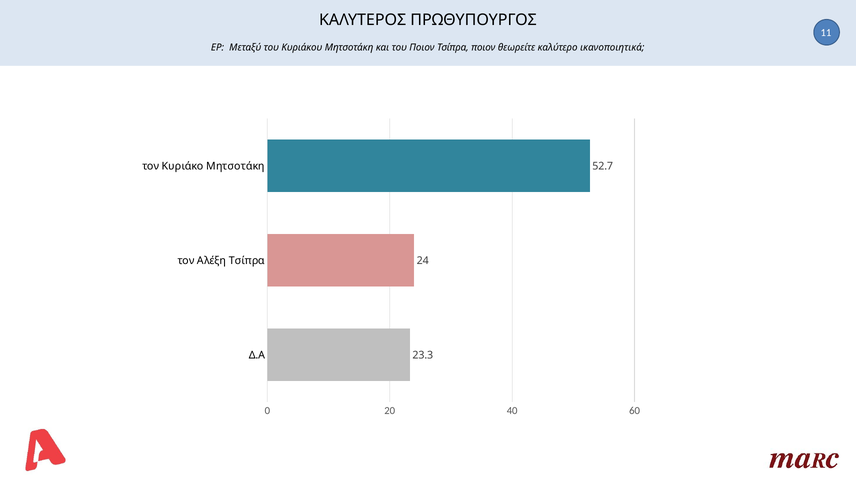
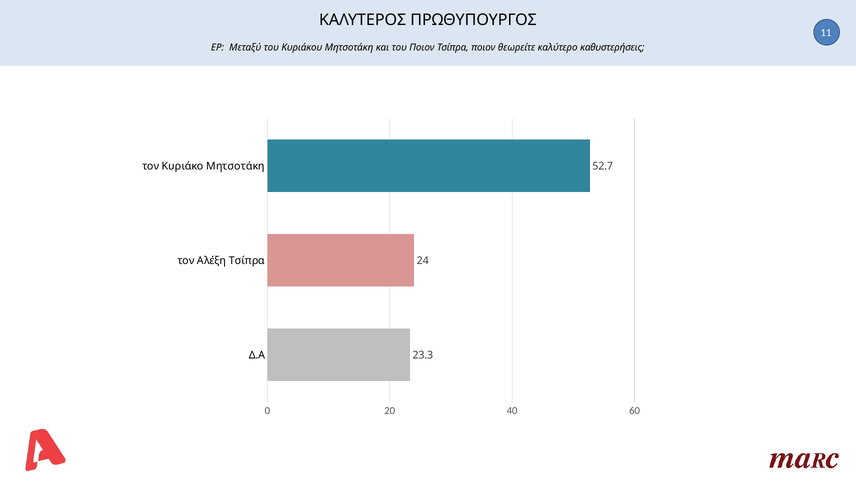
ικανοποιητικά: ικανοποιητικά -> καθυστερήσεις
